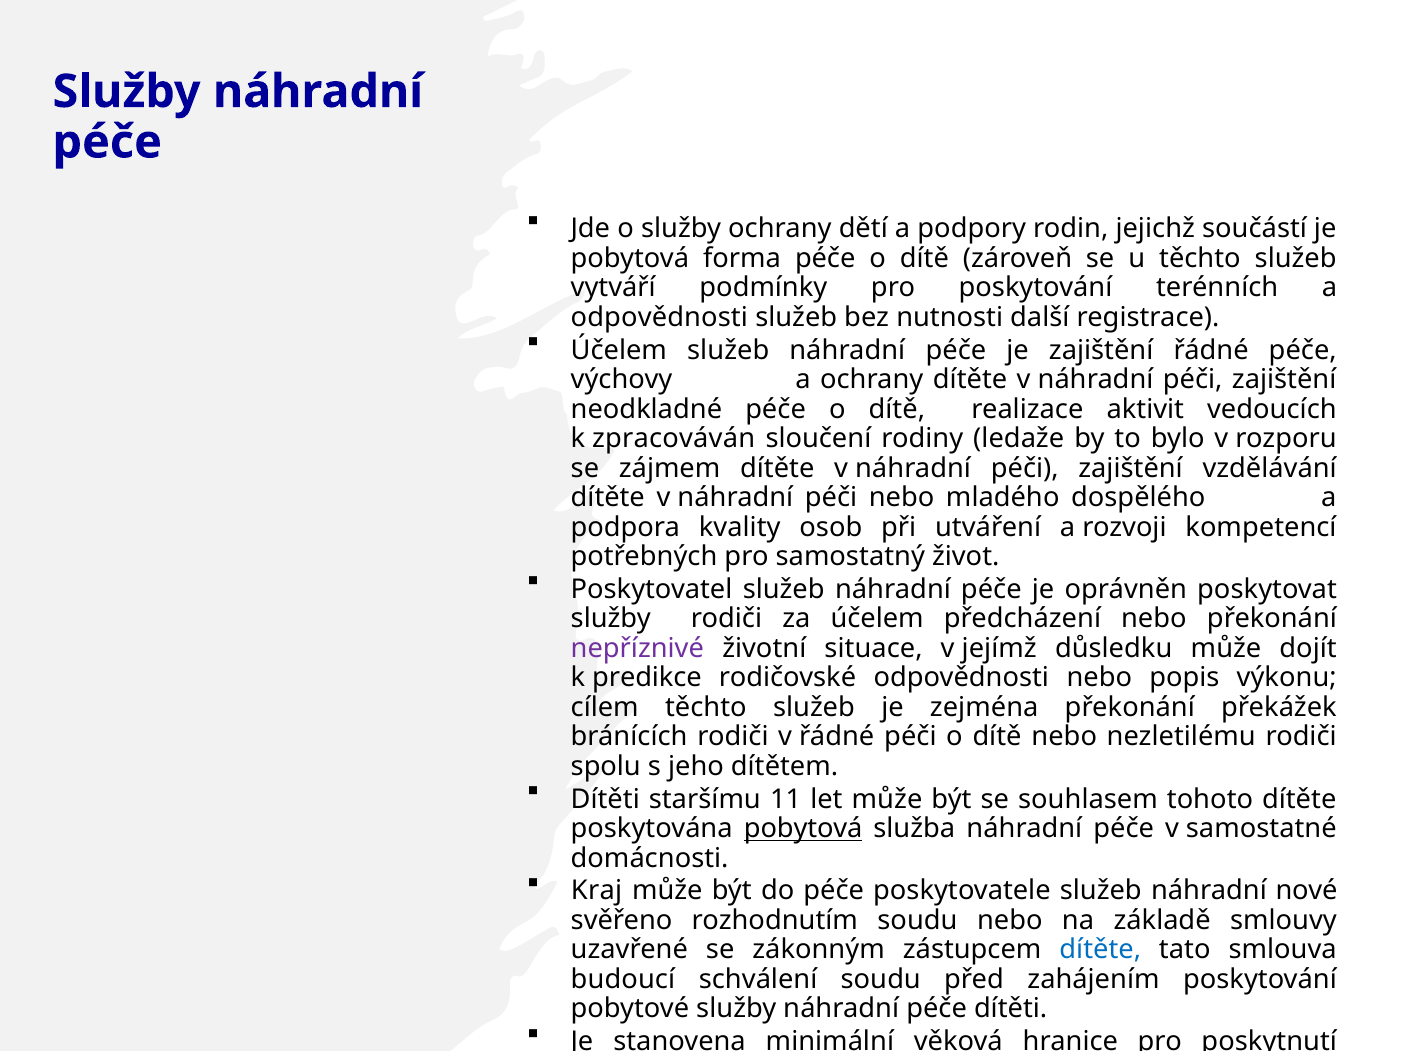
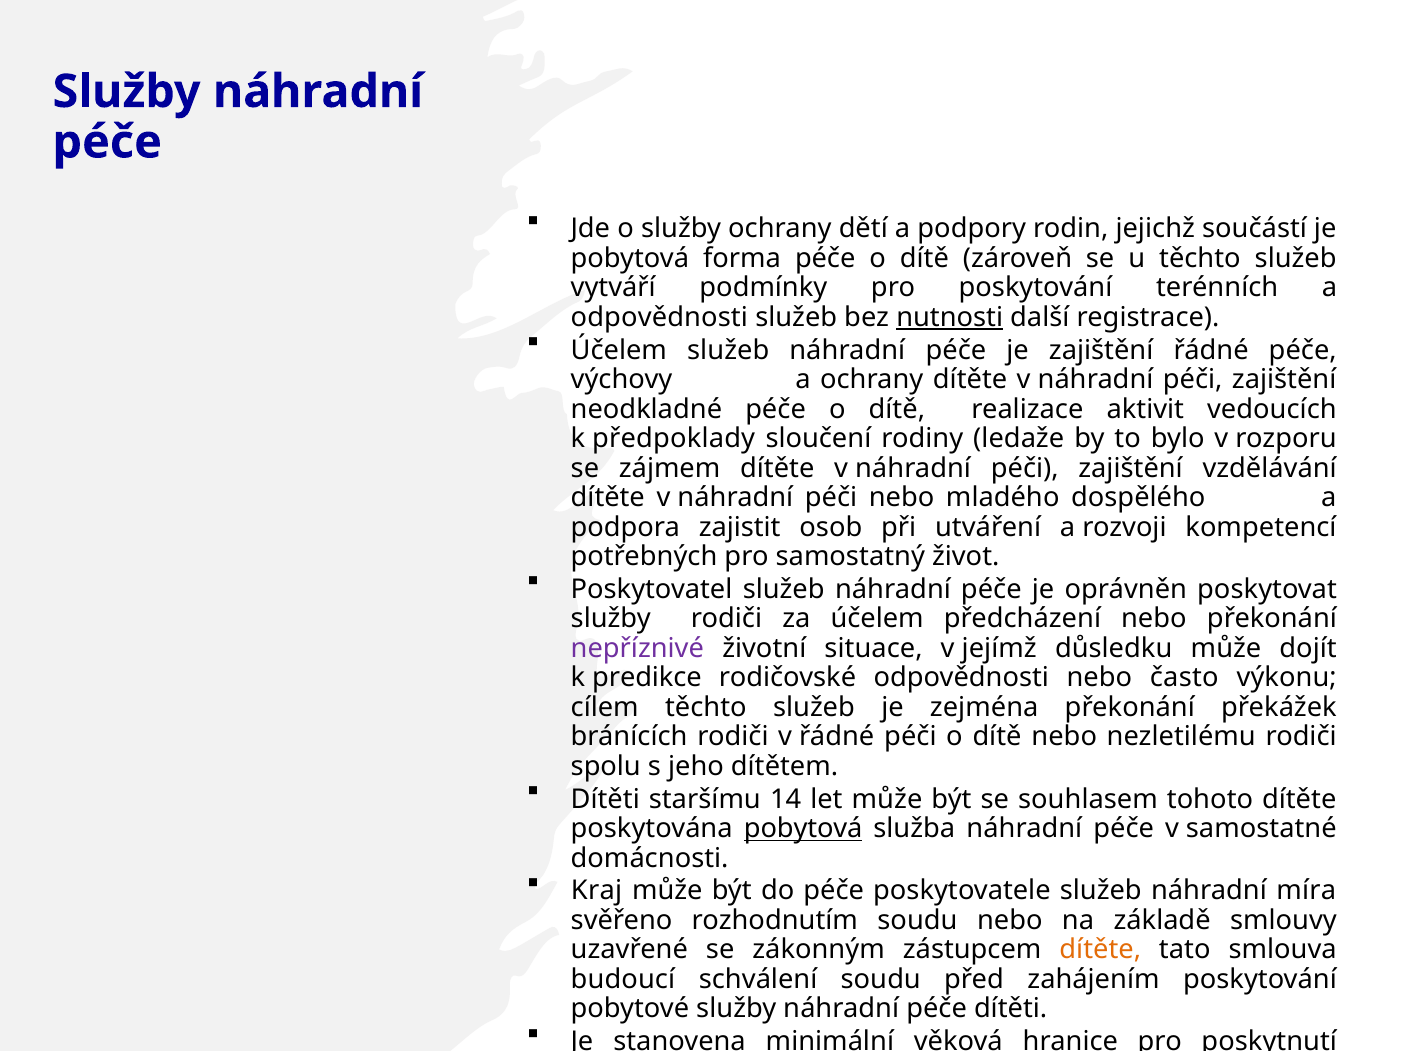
nutnosti underline: none -> present
k zpracováván: zpracováván -> předpoklady
kvality: kvality -> zajistit
popis: popis -> často
11: 11 -> 14
nové: nové -> míra
dítěte at (1100, 950) colour: blue -> orange
